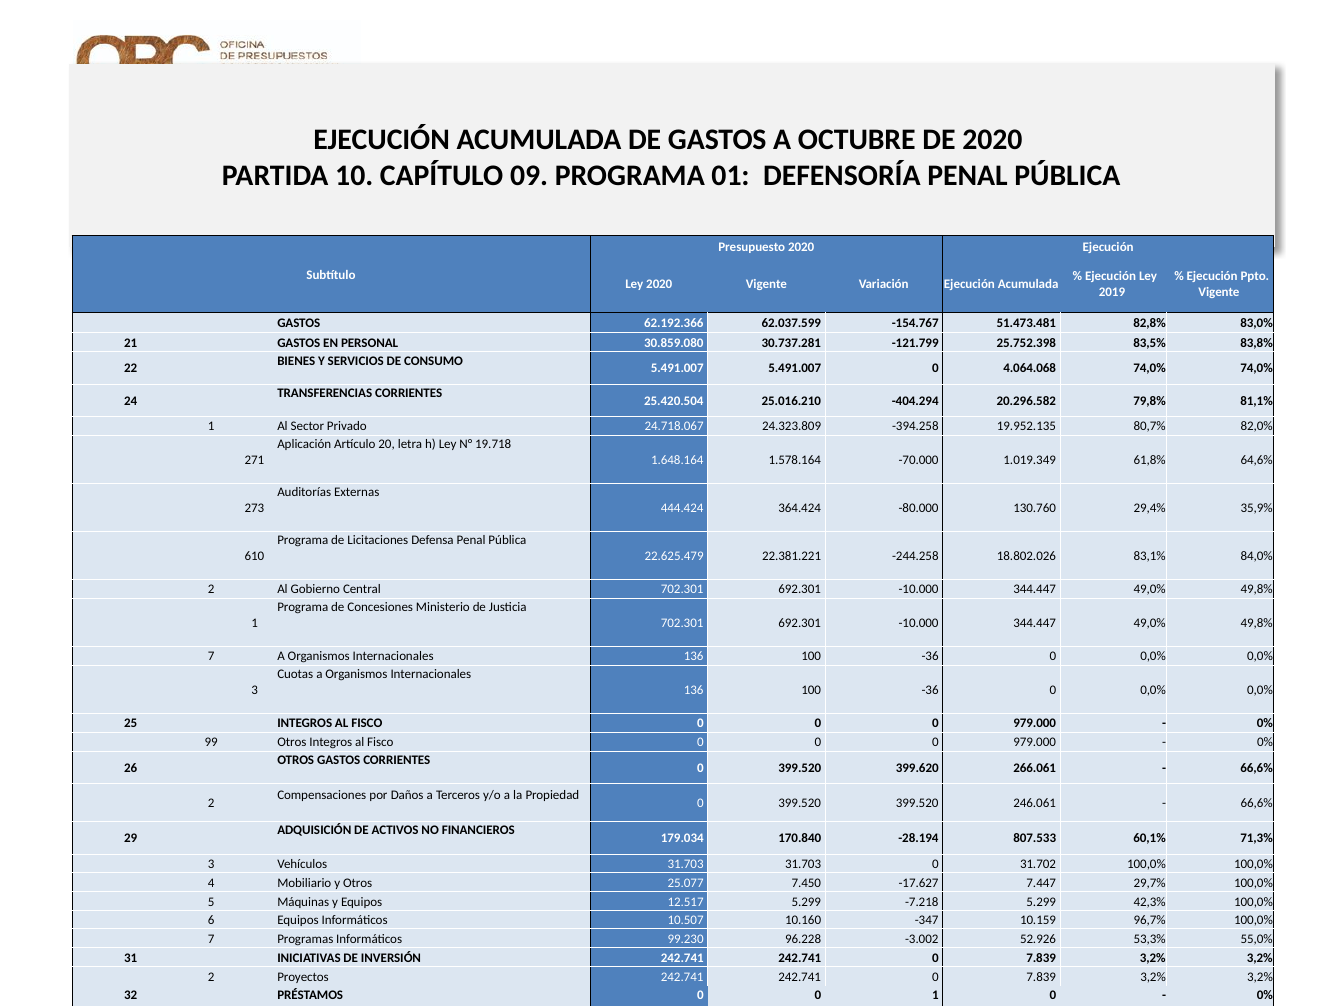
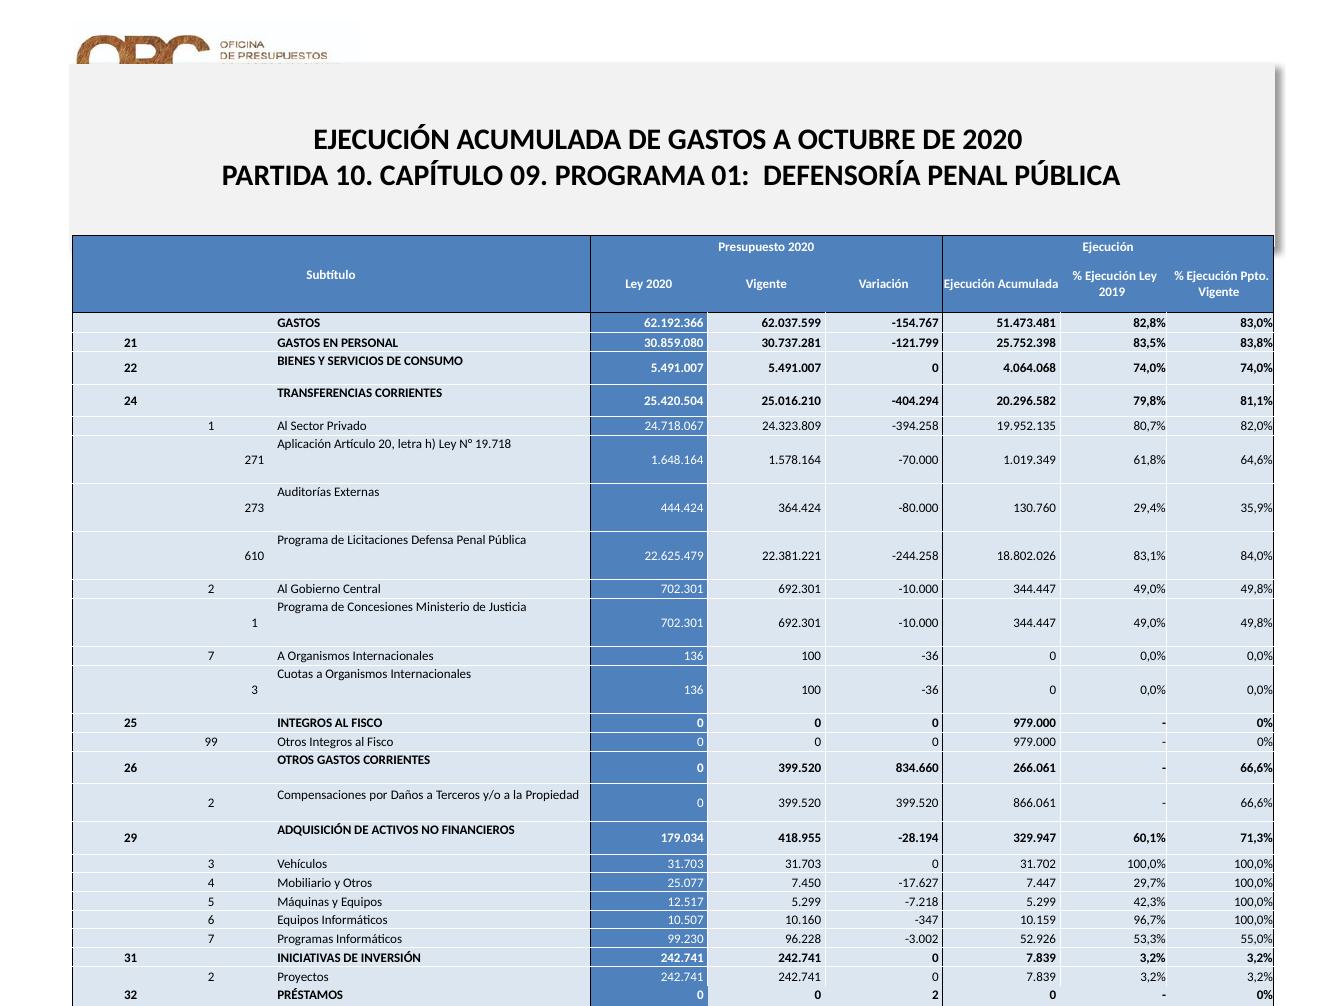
399.620: 399.620 -> 834.660
246.061: 246.061 -> 866.061
170.840: 170.840 -> 418.955
807.533: 807.533 -> 329.947
0 1: 1 -> 2
